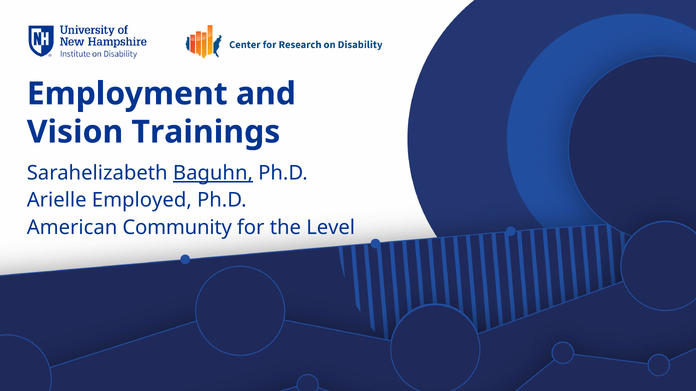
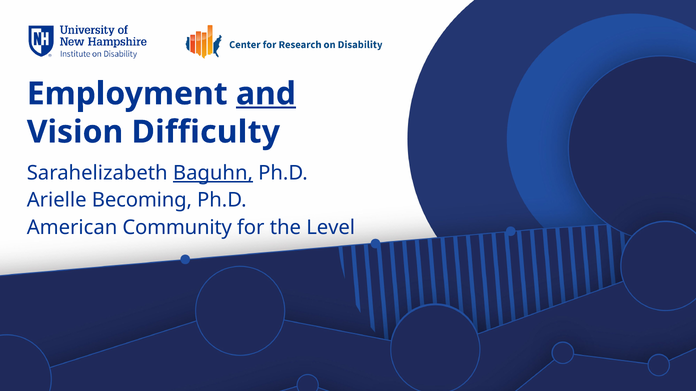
and underline: none -> present
Trainings: Trainings -> Difficulty
Employed: Employed -> Becoming
